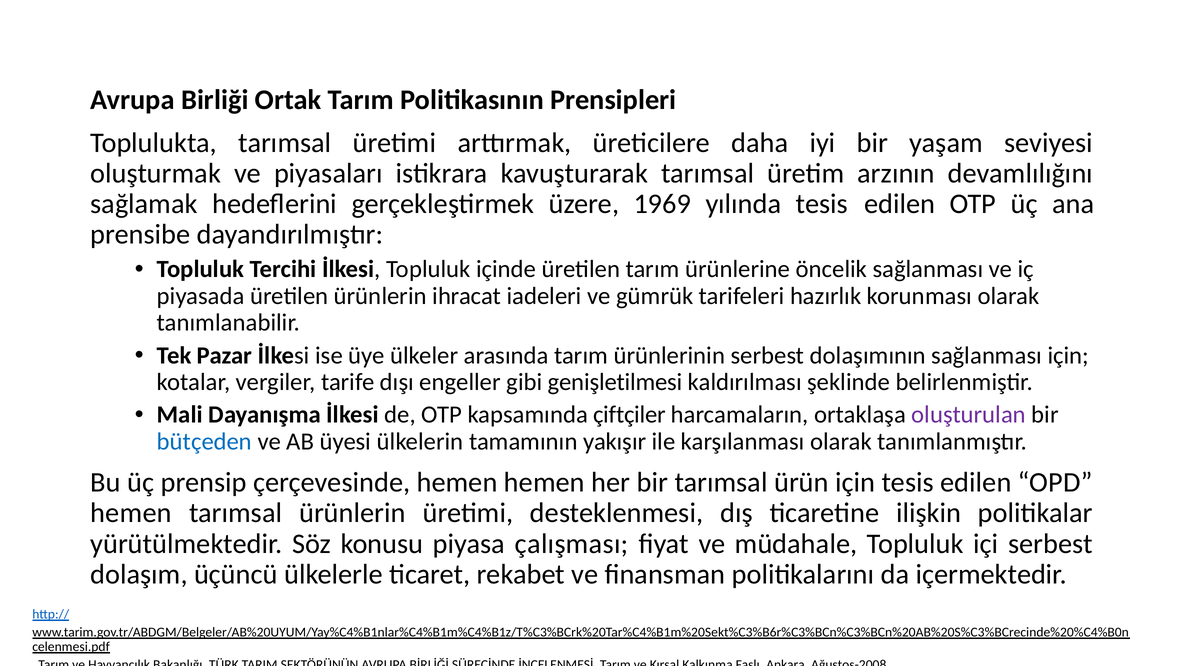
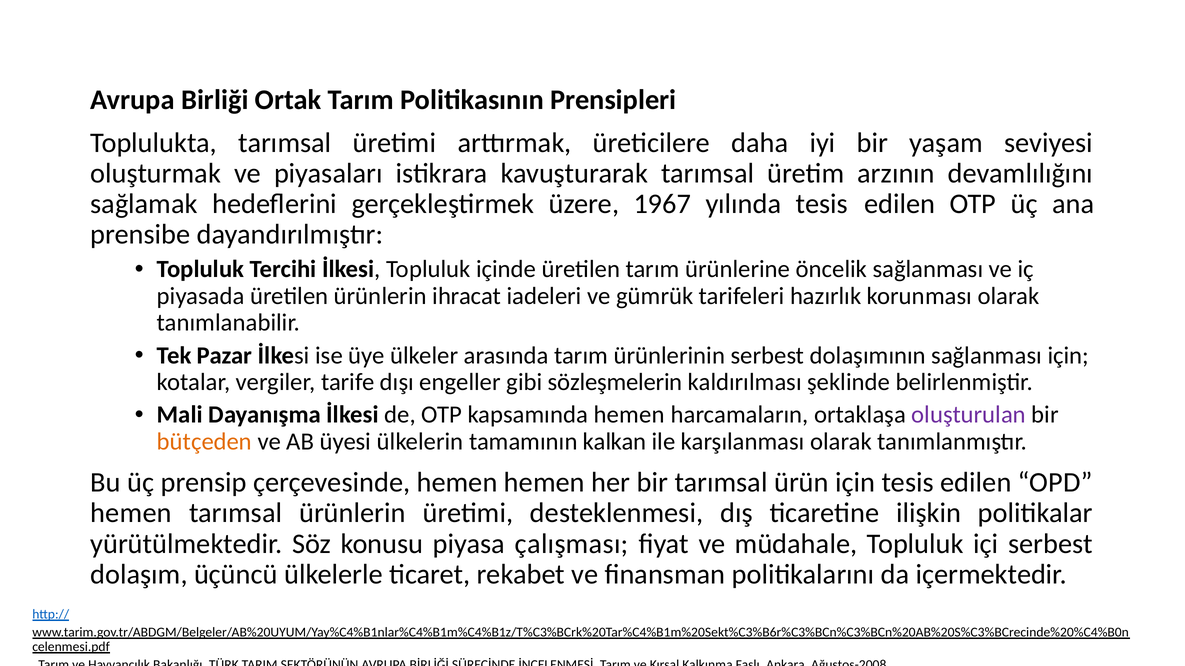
1969: 1969 -> 1967
genişletilmesi: genişletilmesi -> sözleşmelerin
kapsamında çiftçiler: çiftçiler -> hemen
bütçeden colour: blue -> orange
yakışır: yakışır -> kalkan
